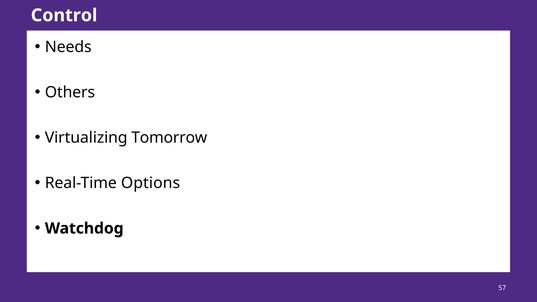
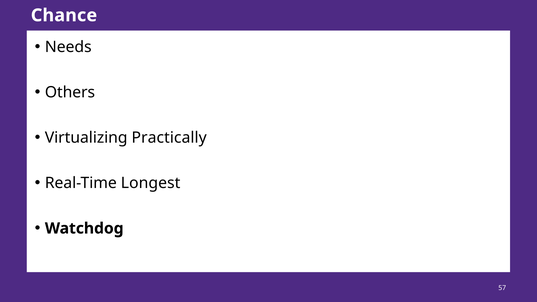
Control: Control -> Chance
Tomorrow: Tomorrow -> Practically
Options: Options -> Longest
